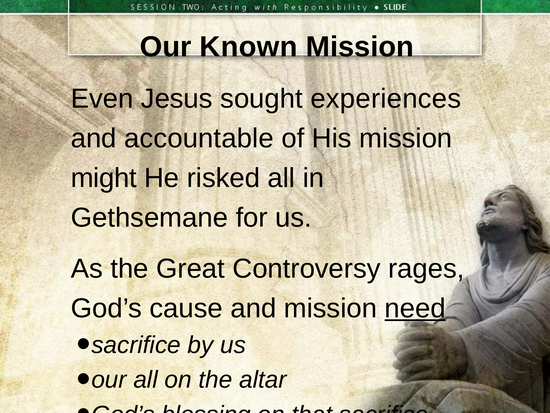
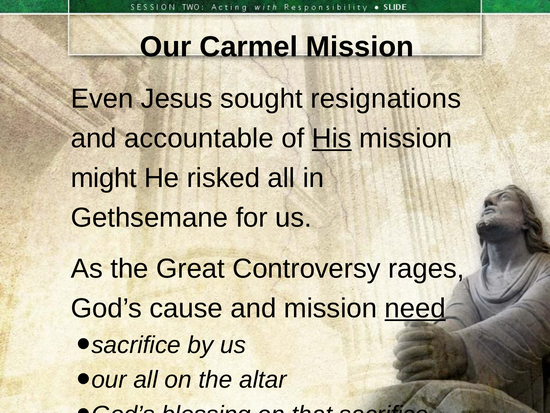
Known: Known -> Carmel
experiences: experiences -> resignations
His underline: none -> present
